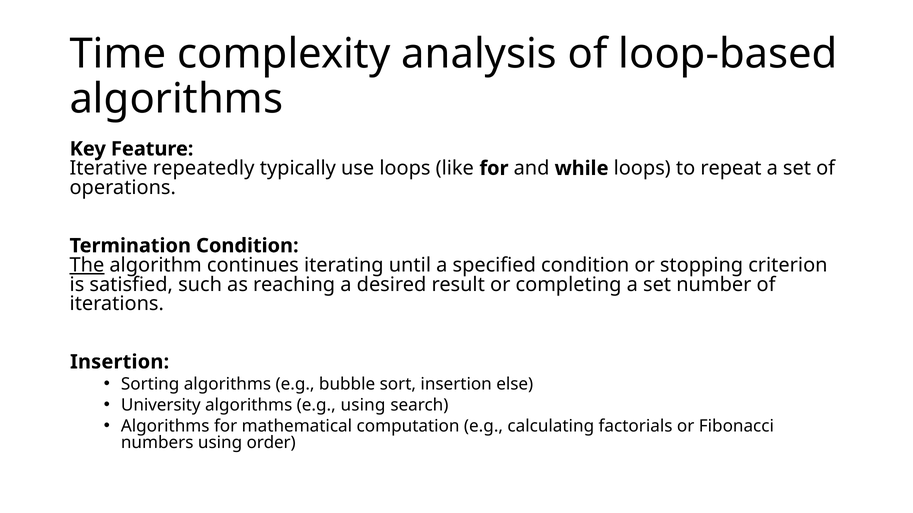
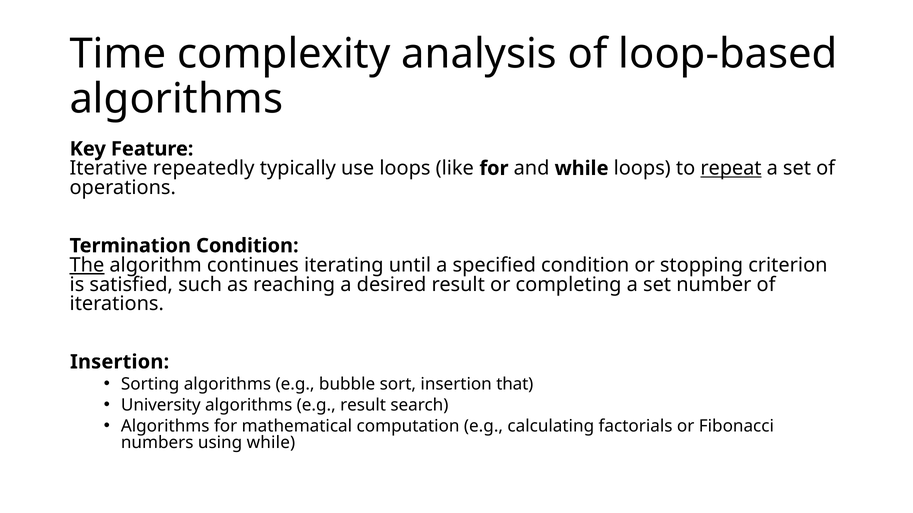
repeat underline: none -> present
else: else -> that
e.g using: using -> result
using order: order -> while
